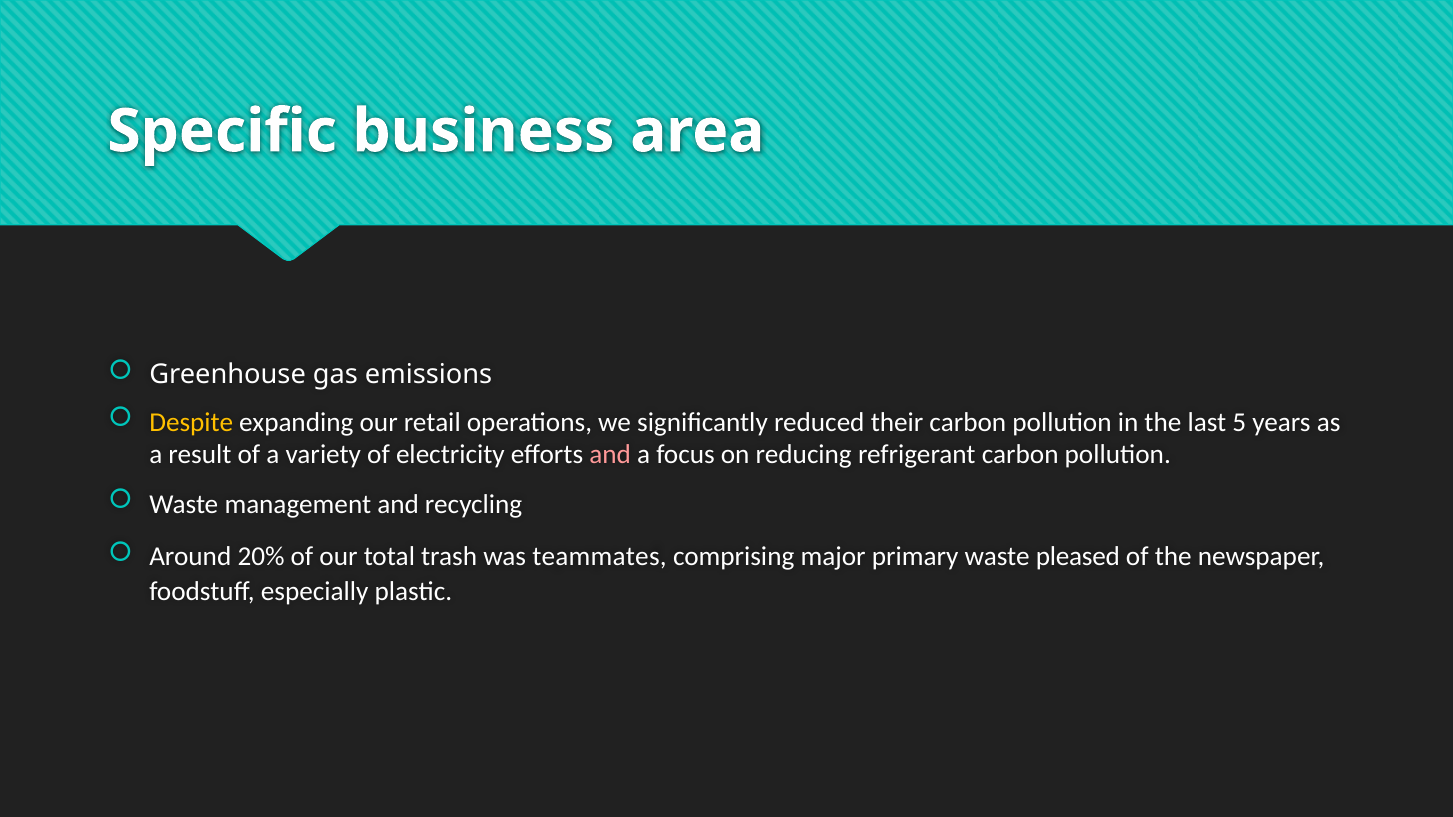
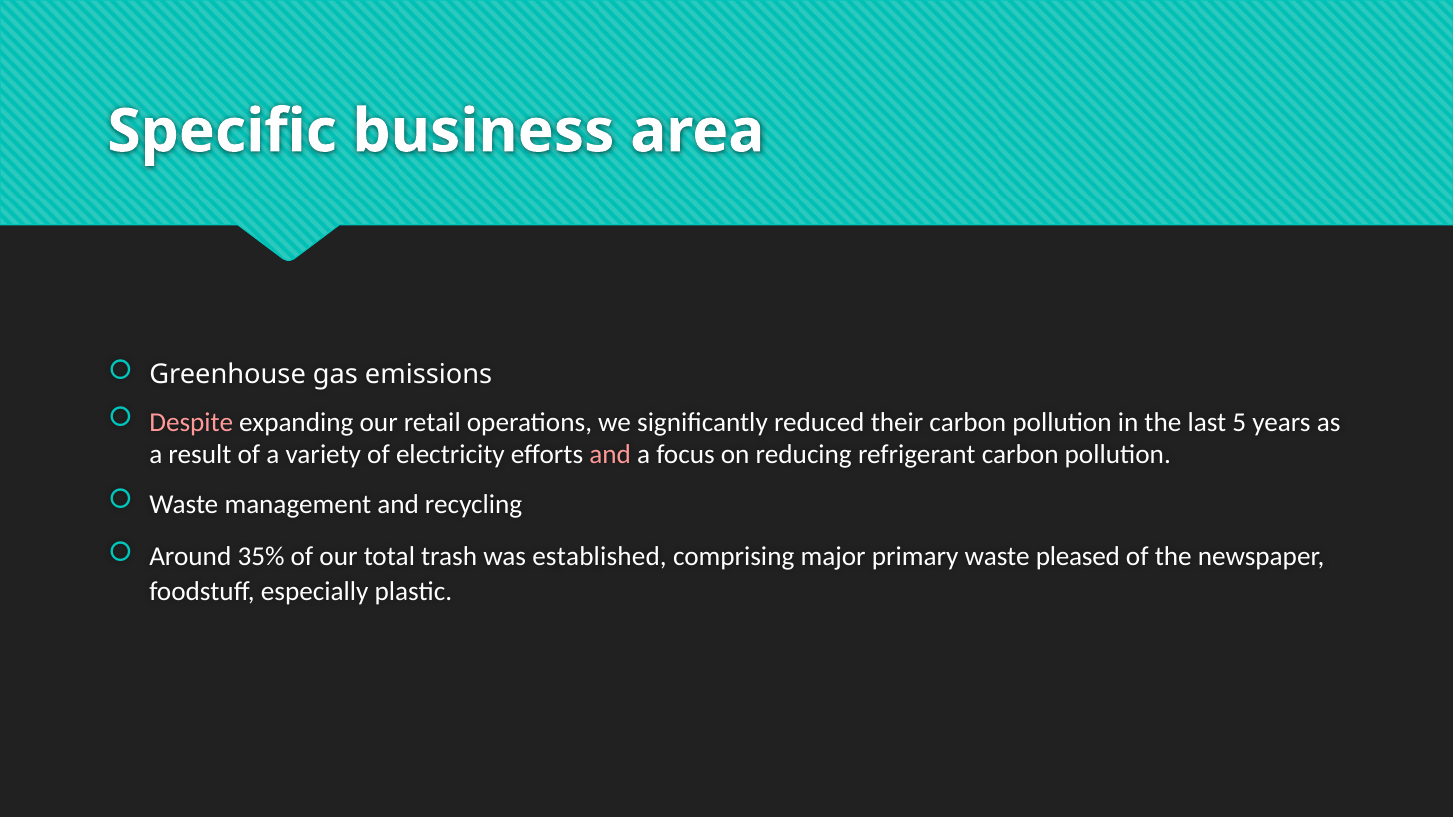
Despite colour: yellow -> pink
20%: 20% -> 35%
teammates: teammates -> established
